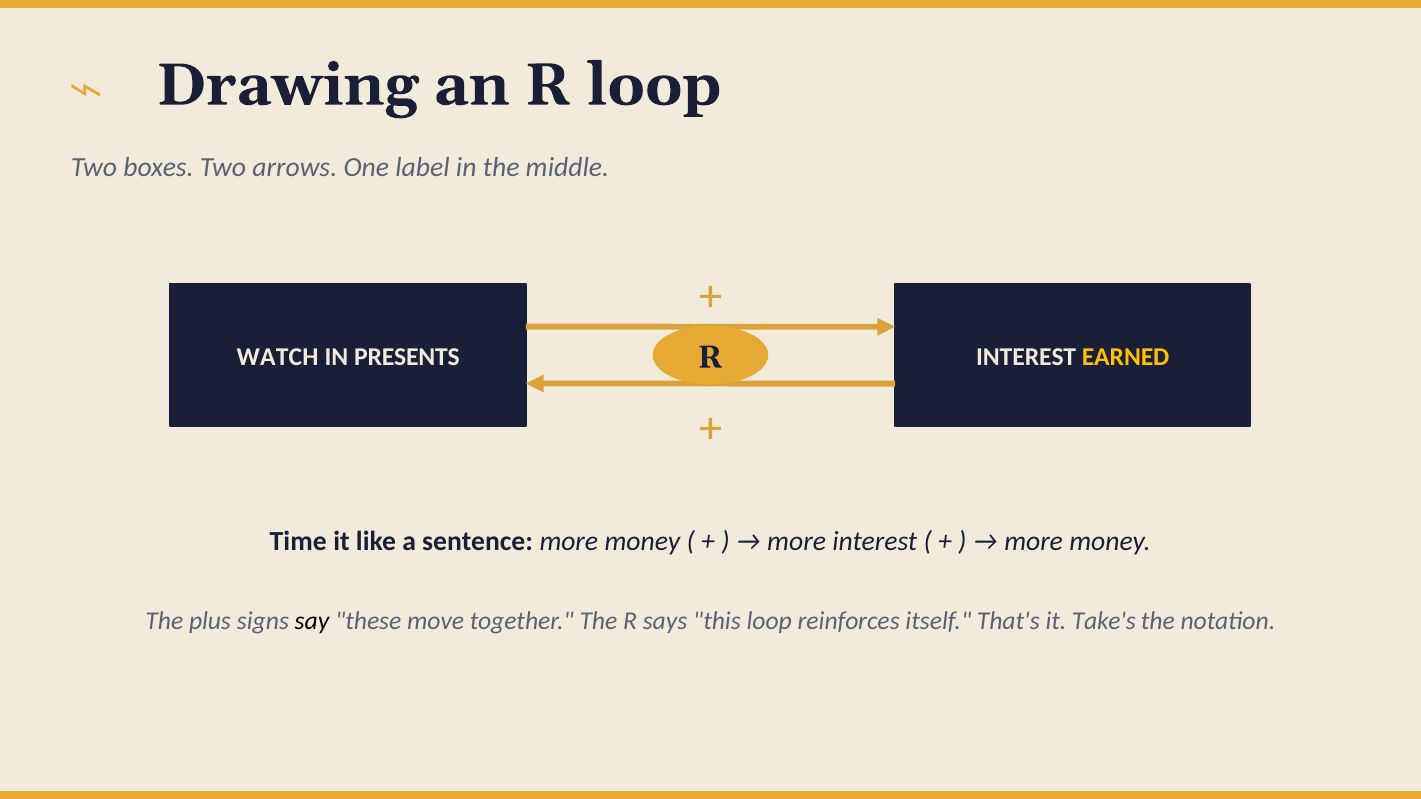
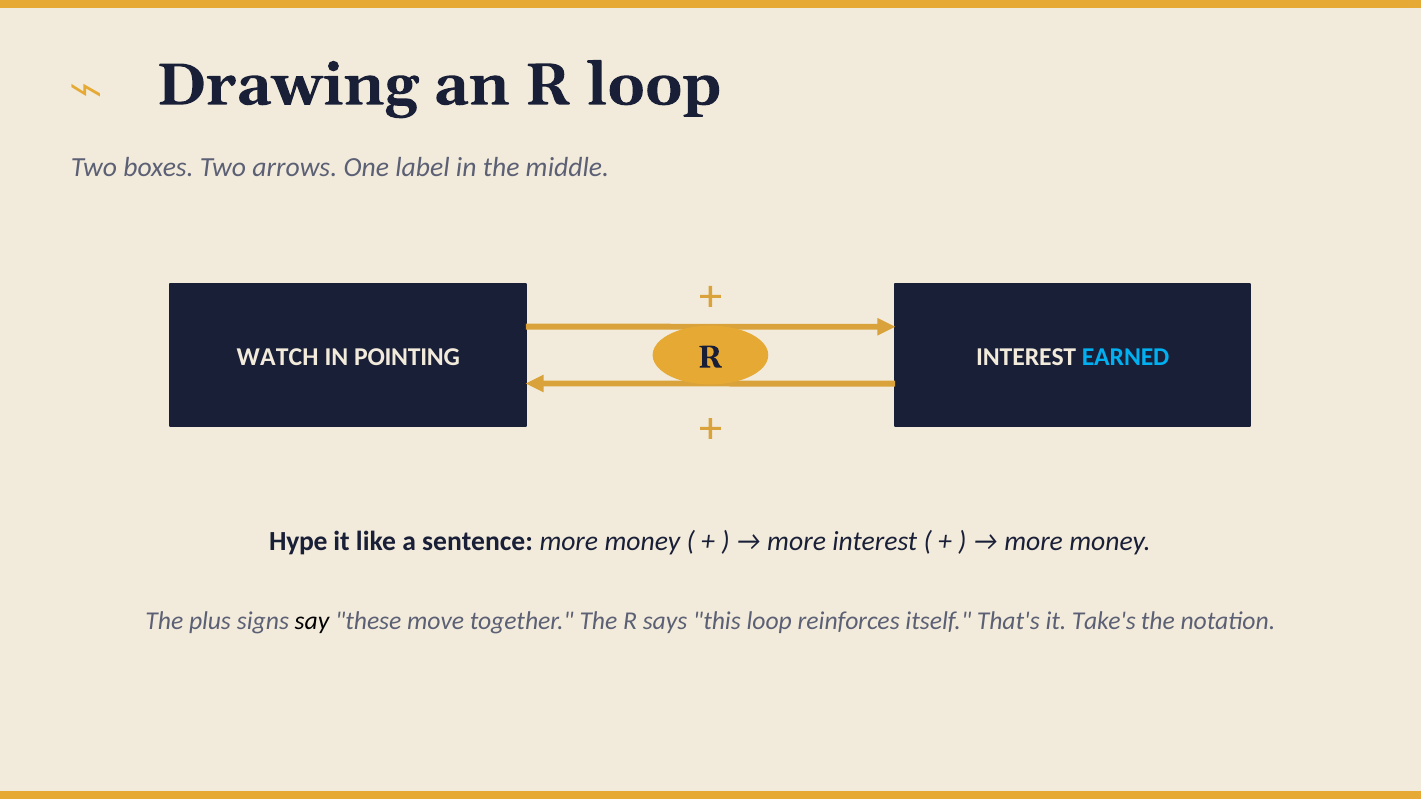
PRESENTS: PRESENTS -> POINTING
EARNED colour: yellow -> light blue
Time: Time -> Hype
